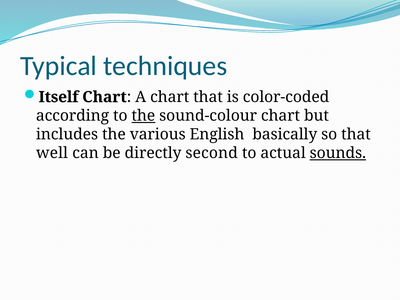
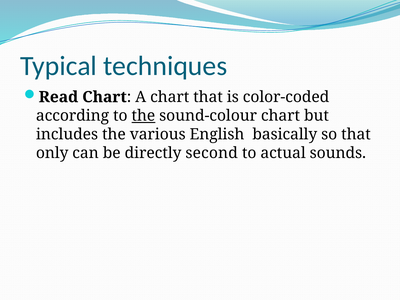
Itself: Itself -> Read
well: well -> only
sounds underline: present -> none
